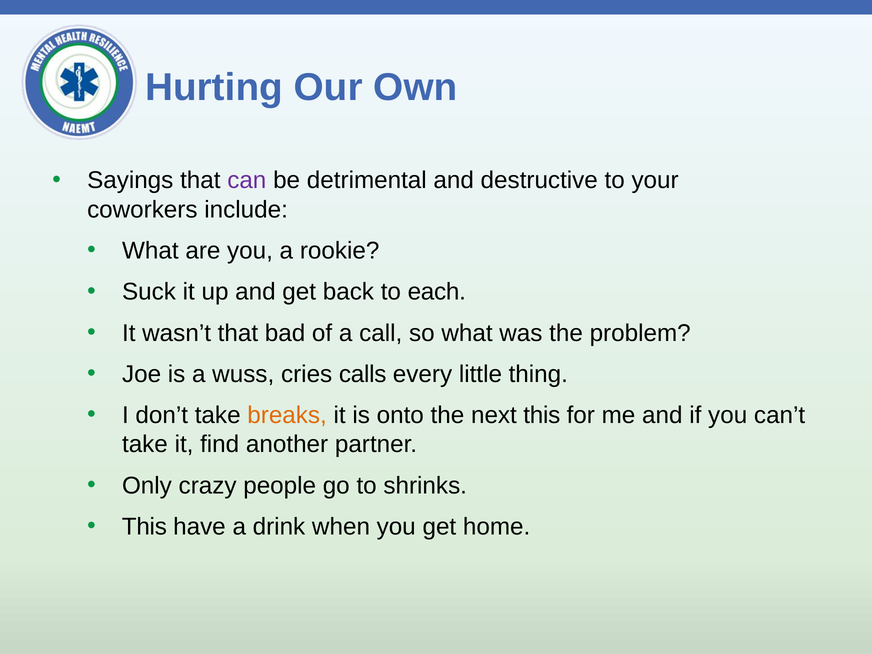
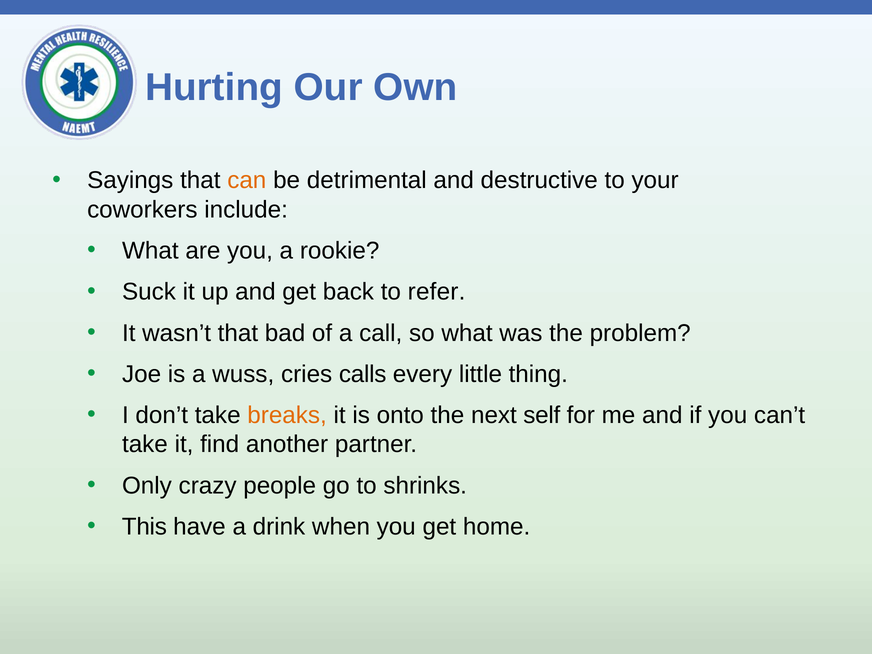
can colour: purple -> orange
each: each -> refer
next this: this -> self
